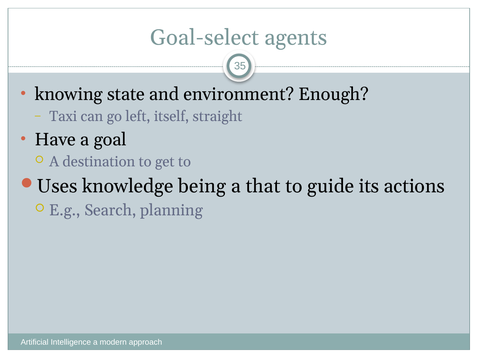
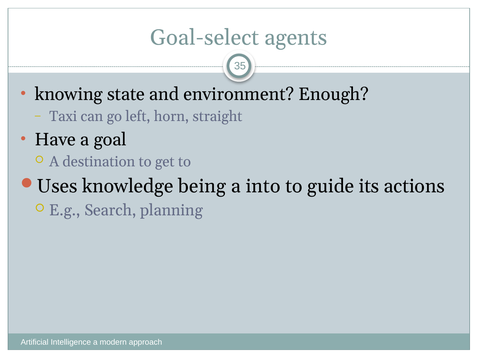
itself: itself -> horn
that: that -> into
